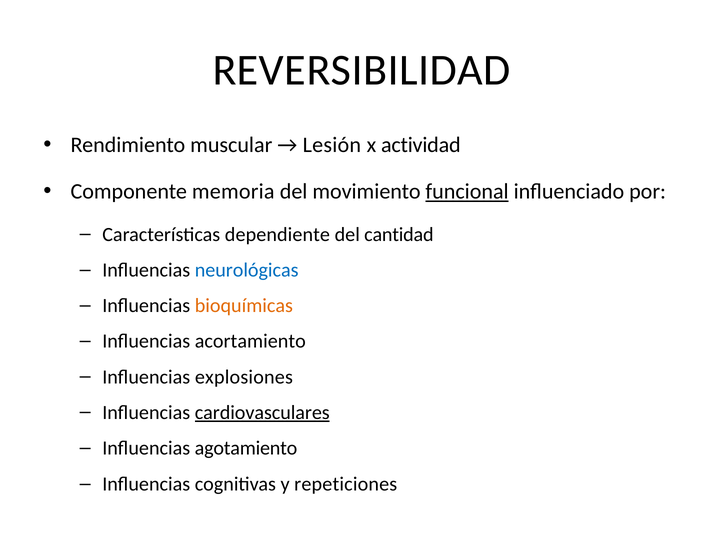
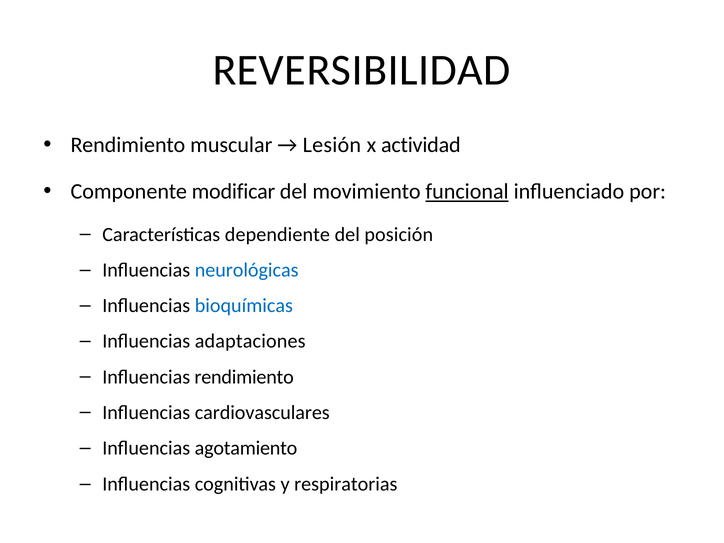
memoria: memoria -> modificar
cantidad: cantidad -> posición
bioquímicas colour: orange -> blue
acortamiento: acortamiento -> adaptaciones
Influencias explosiones: explosiones -> rendimiento
cardiovasculares underline: present -> none
repeticiones: repeticiones -> respiratorias
